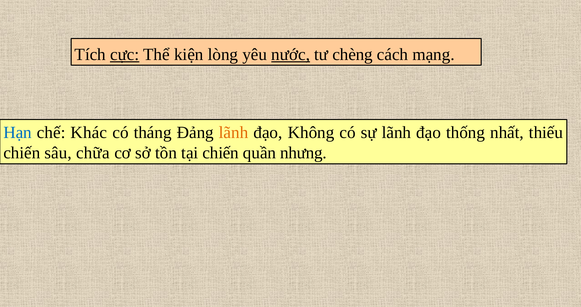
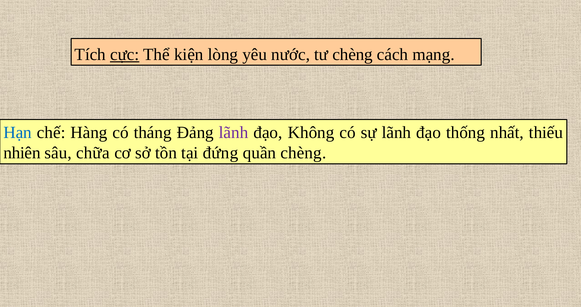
nước underline: present -> none
Khác: Khác -> Hàng
lãnh at (234, 133) colour: orange -> purple
chiến at (22, 153): chiến -> nhiên
tại chiến: chiến -> đứng
quần nhưng: nhưng -> chèng
